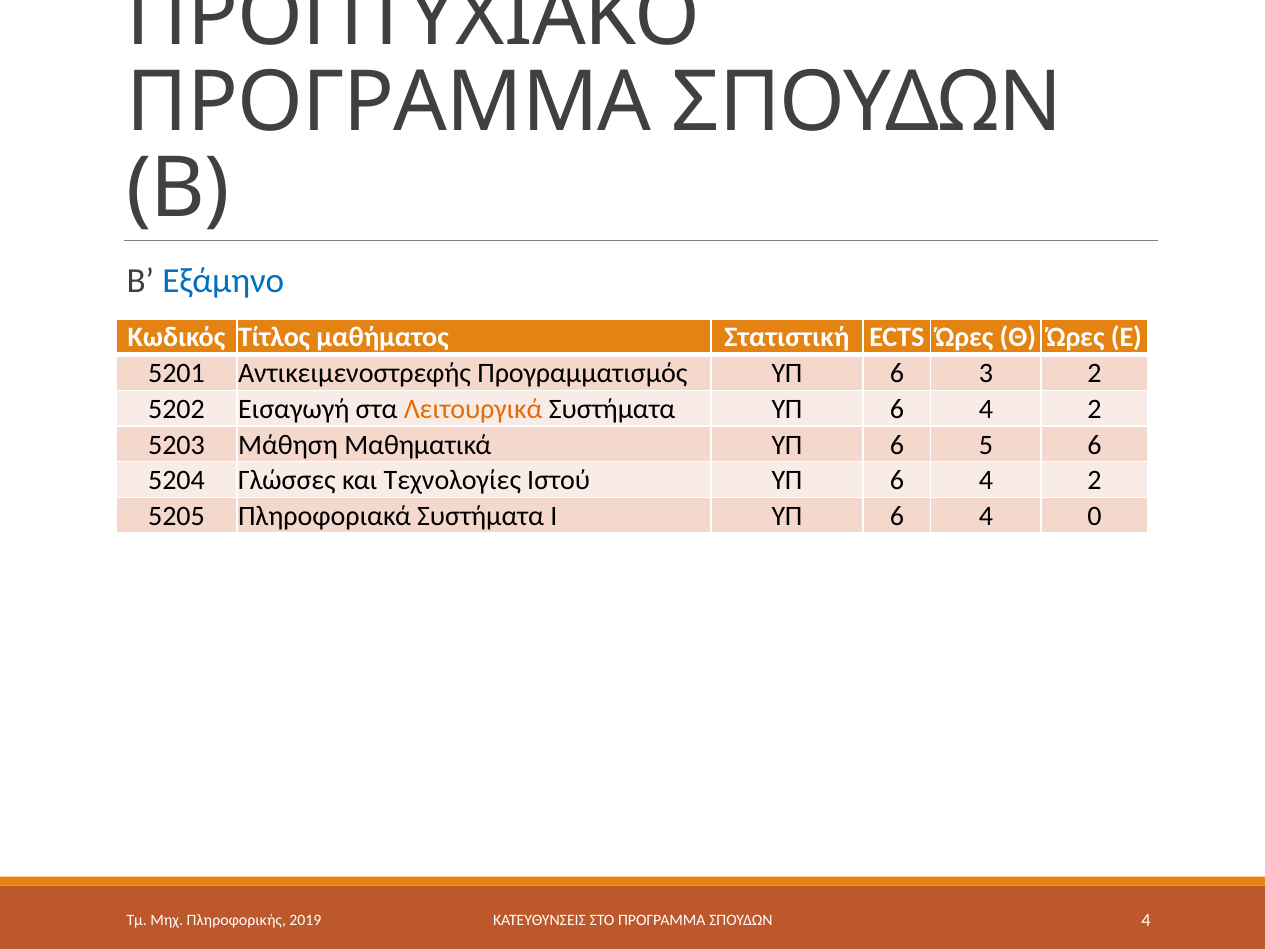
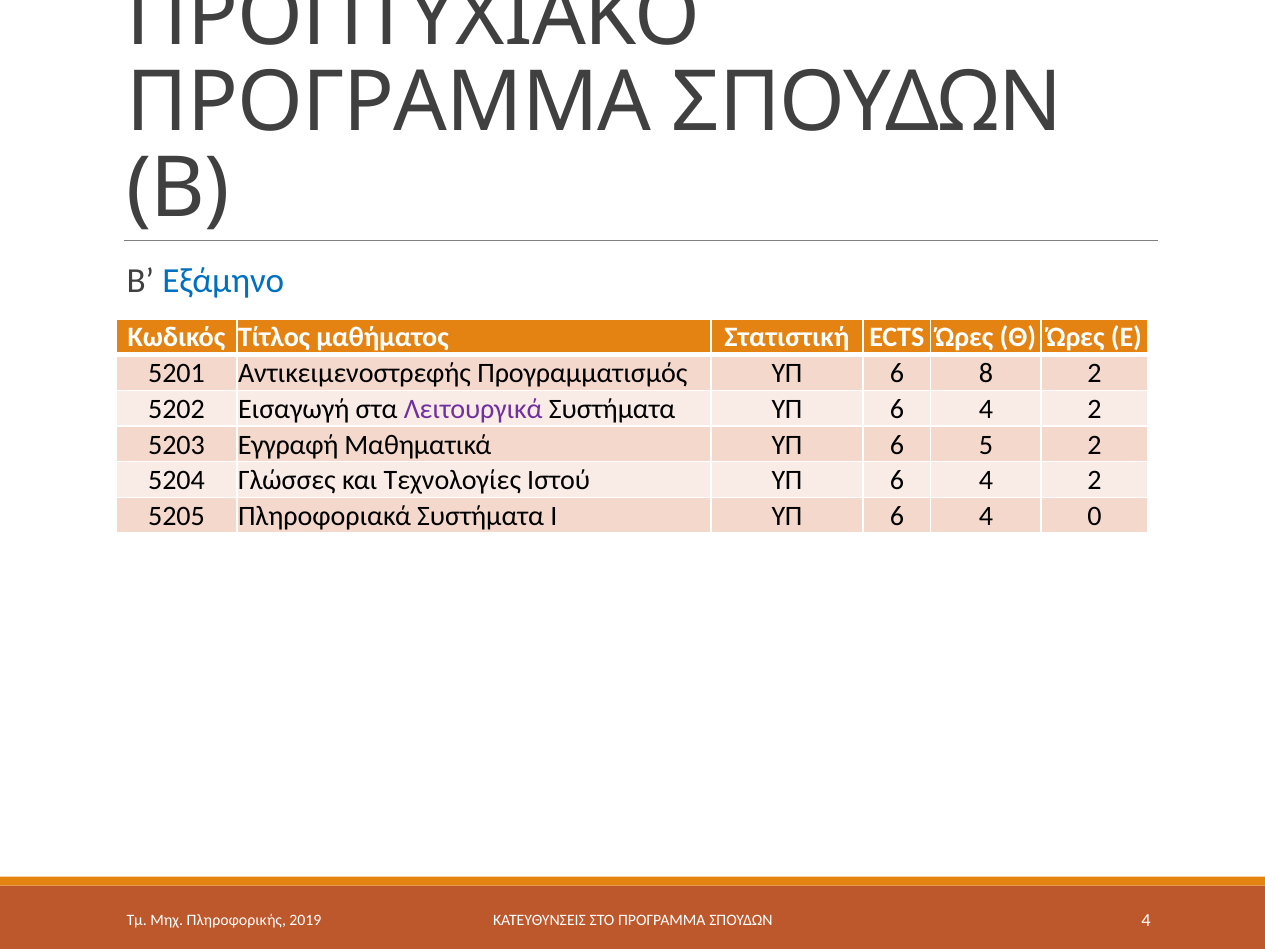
3: 3 -> 8
Λειτουργικά colour: orange -> purple
Μάθηση: Μάθηση -> Εγγραφή
5 6: 6 -> 2
